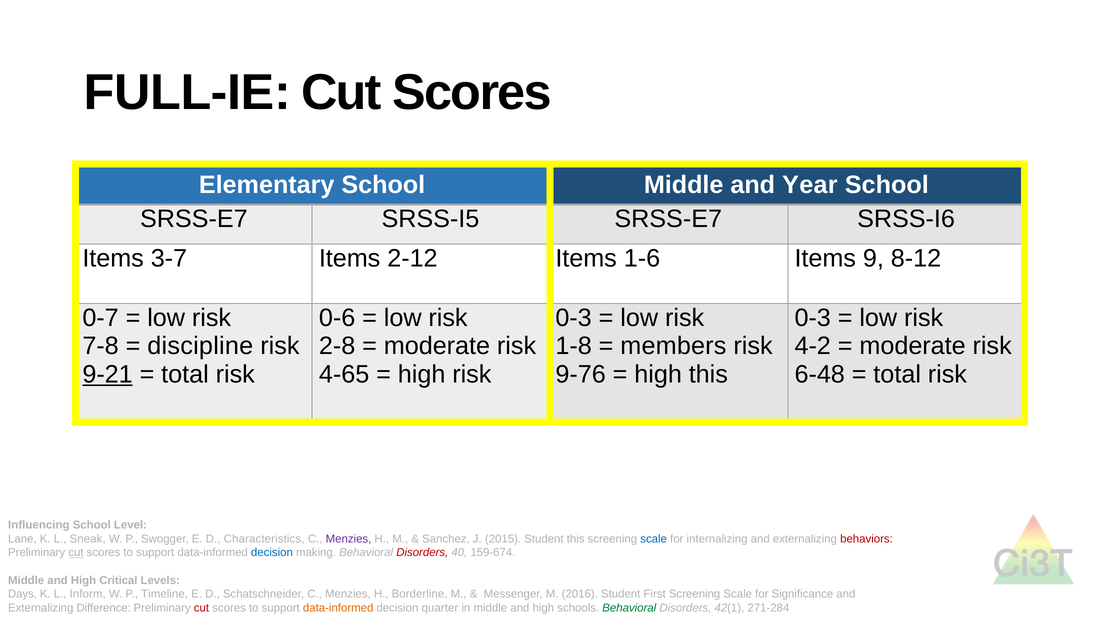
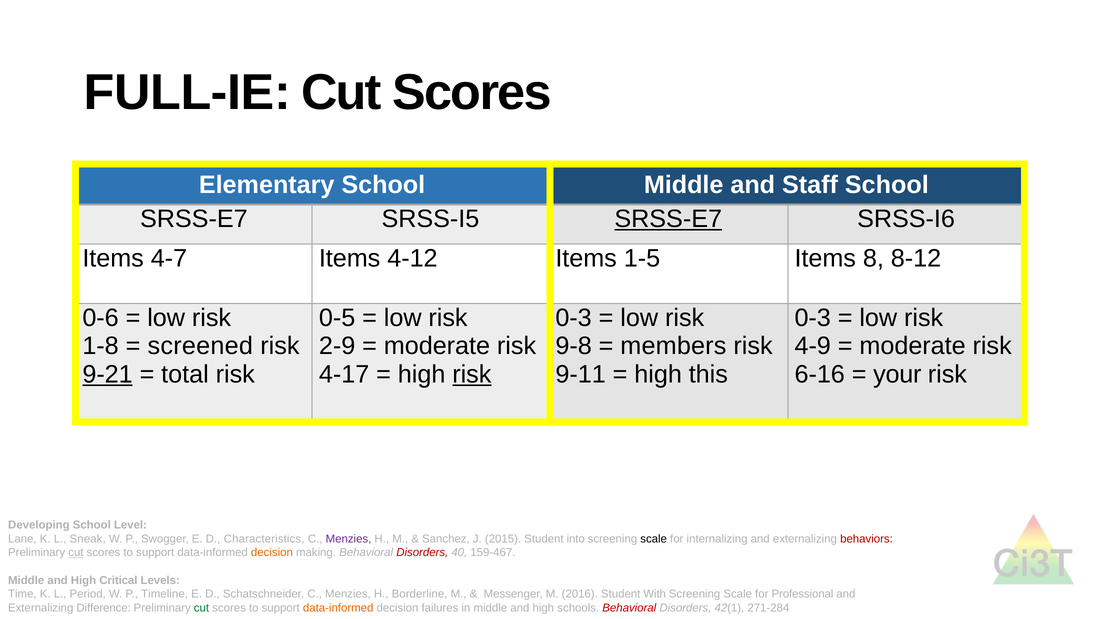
Year: Year -> Staff
SRSS-E7 at (668, 219) underline: none -> present
3-7: 3-7 -> 4-7
2-12: 2-12 -> 4-12
1-6: 1-6 -> 1-5
9: 9 -> 8
0-7: 0-7 -> 0-6
0-6: 0-6 -> 0-5
7-8: 7-8 -> 1-8
discipline: discipline -> screened
2-8: 2-8 -> 2-9
1-8: 1-8 -> 9-8
4-2: 4-2 -> 4-9
4-65: 4-65 -> 4-17
risk at (472, 374) underline: none -> present
9-76: 9-76 -> 9-11
6-48: 6-48 -> 6-16
total at (897, 374): total -> your
Influencing: Influencing -> Developing
Student this: this -> into
scale at (654, 539) colour: blue -> black
decision at (272, 552) colour: blue -> orange
159-674: 159-674 -> 159-467
Days: Days -> Time
Inform: Inform -> Period
First: First -> With
Significance: Significance -> Professional
cut at (201, 608) colour: red -> green
quarter: quarter -> failures
Behavioral at (629, 608) colour: green -> red
